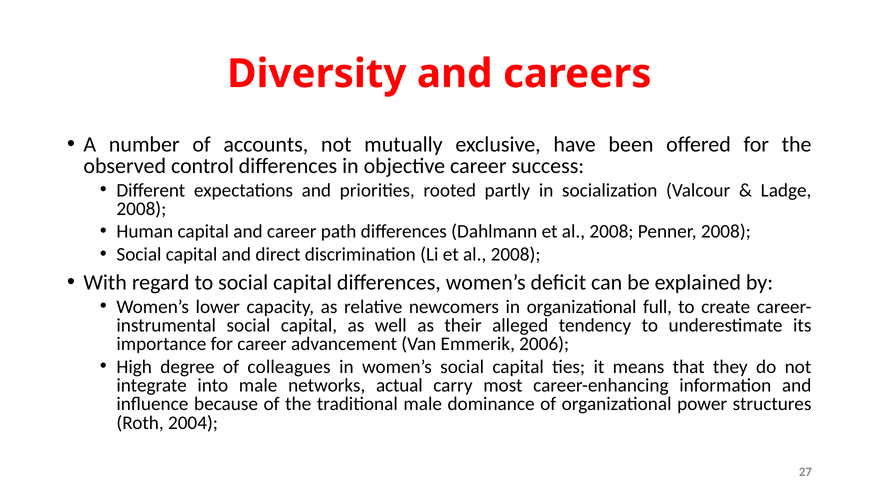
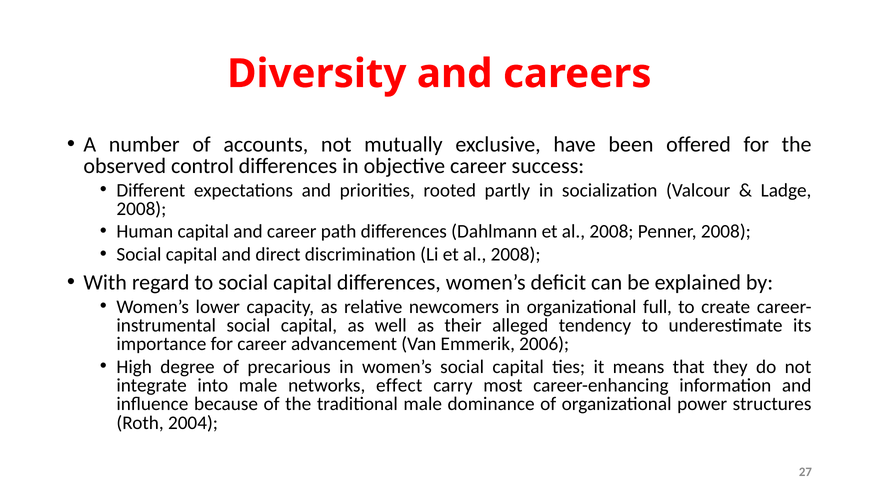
colleagues: colleagues -> precarious
actual: actual -> effect
